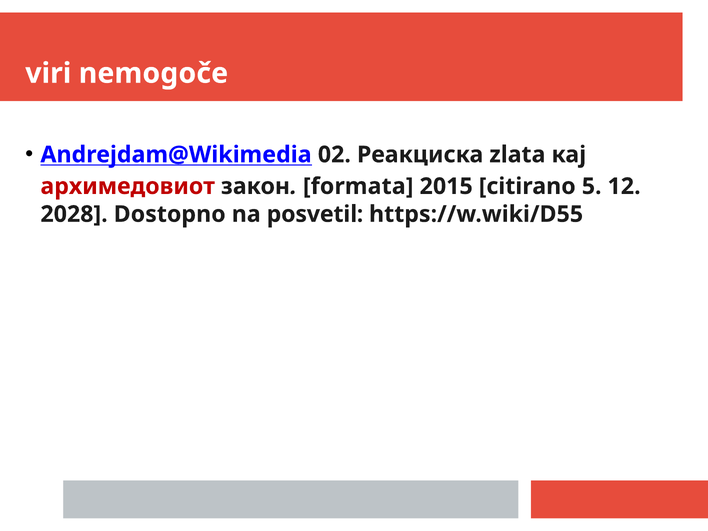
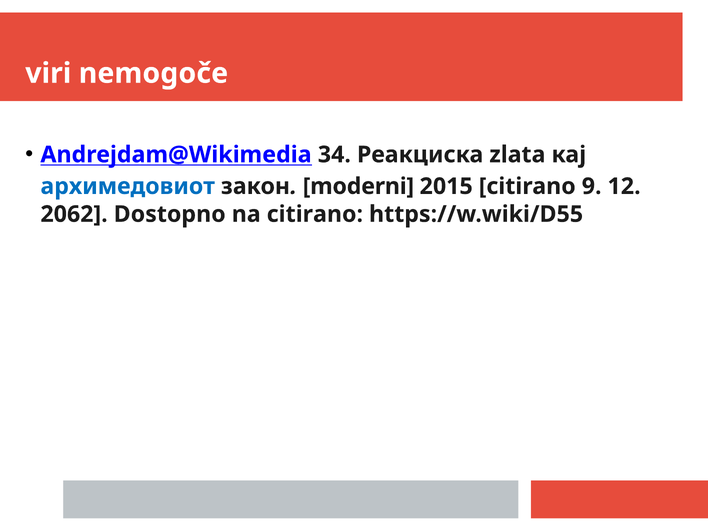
02: 02 -> 34
архимедовиот colour: red -> blue
formata: formata -> moderni
5: 5 -> 9
2028: 2028 -> 2062
na posvetil: posvetil -> citirano
